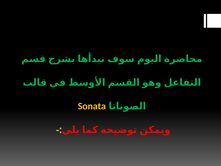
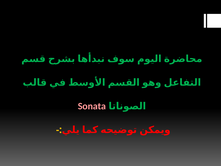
Sonata colour: yellow -> pink
